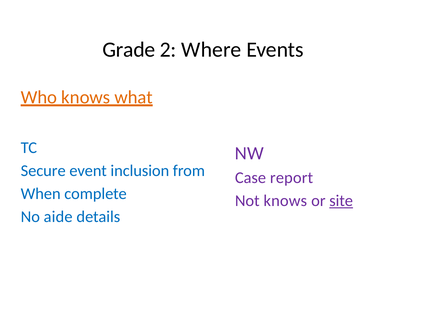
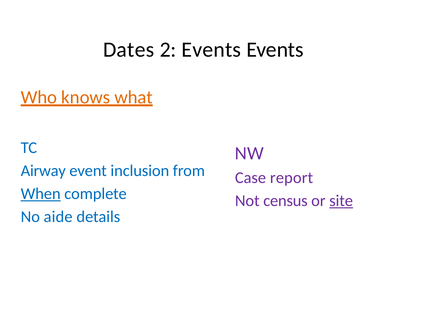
Grade: Grade -> Dates
2 Where: Where -> Events
Secure: Secure -> Airway
When underline: none -> present
Not knows: knows -> census
